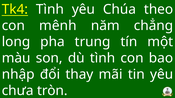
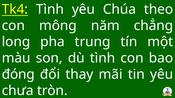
mênh: mênh -> mông
nhập: nhập -> đóng
